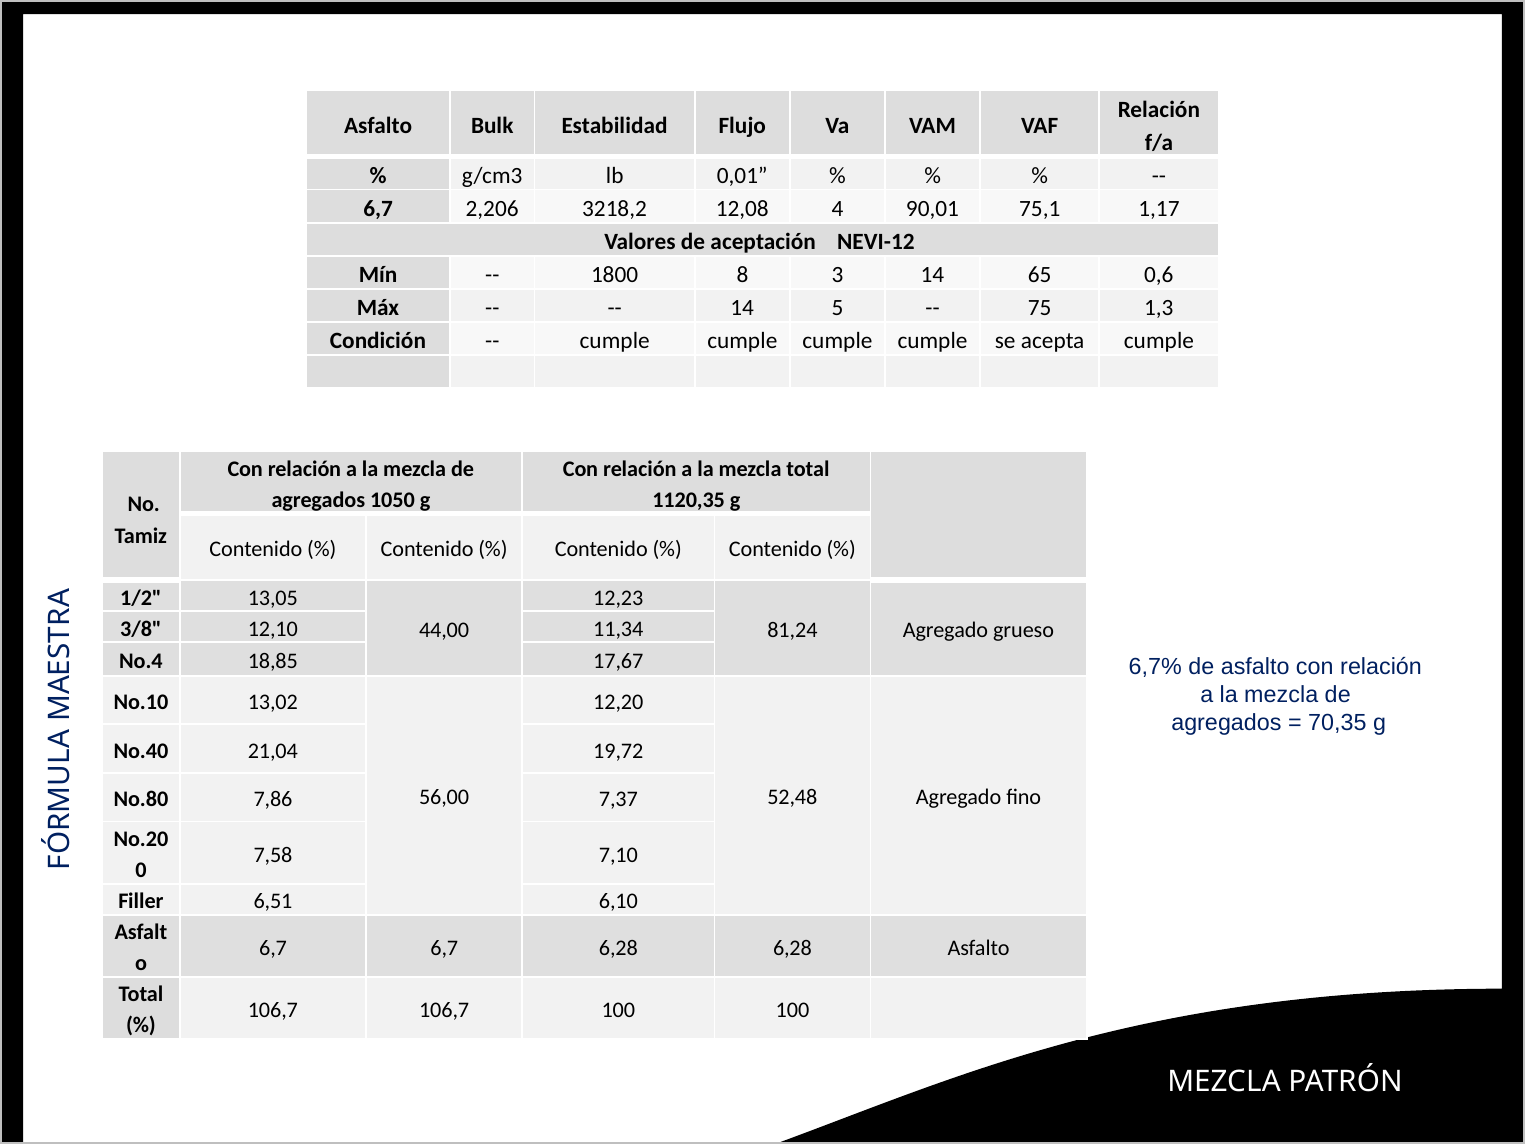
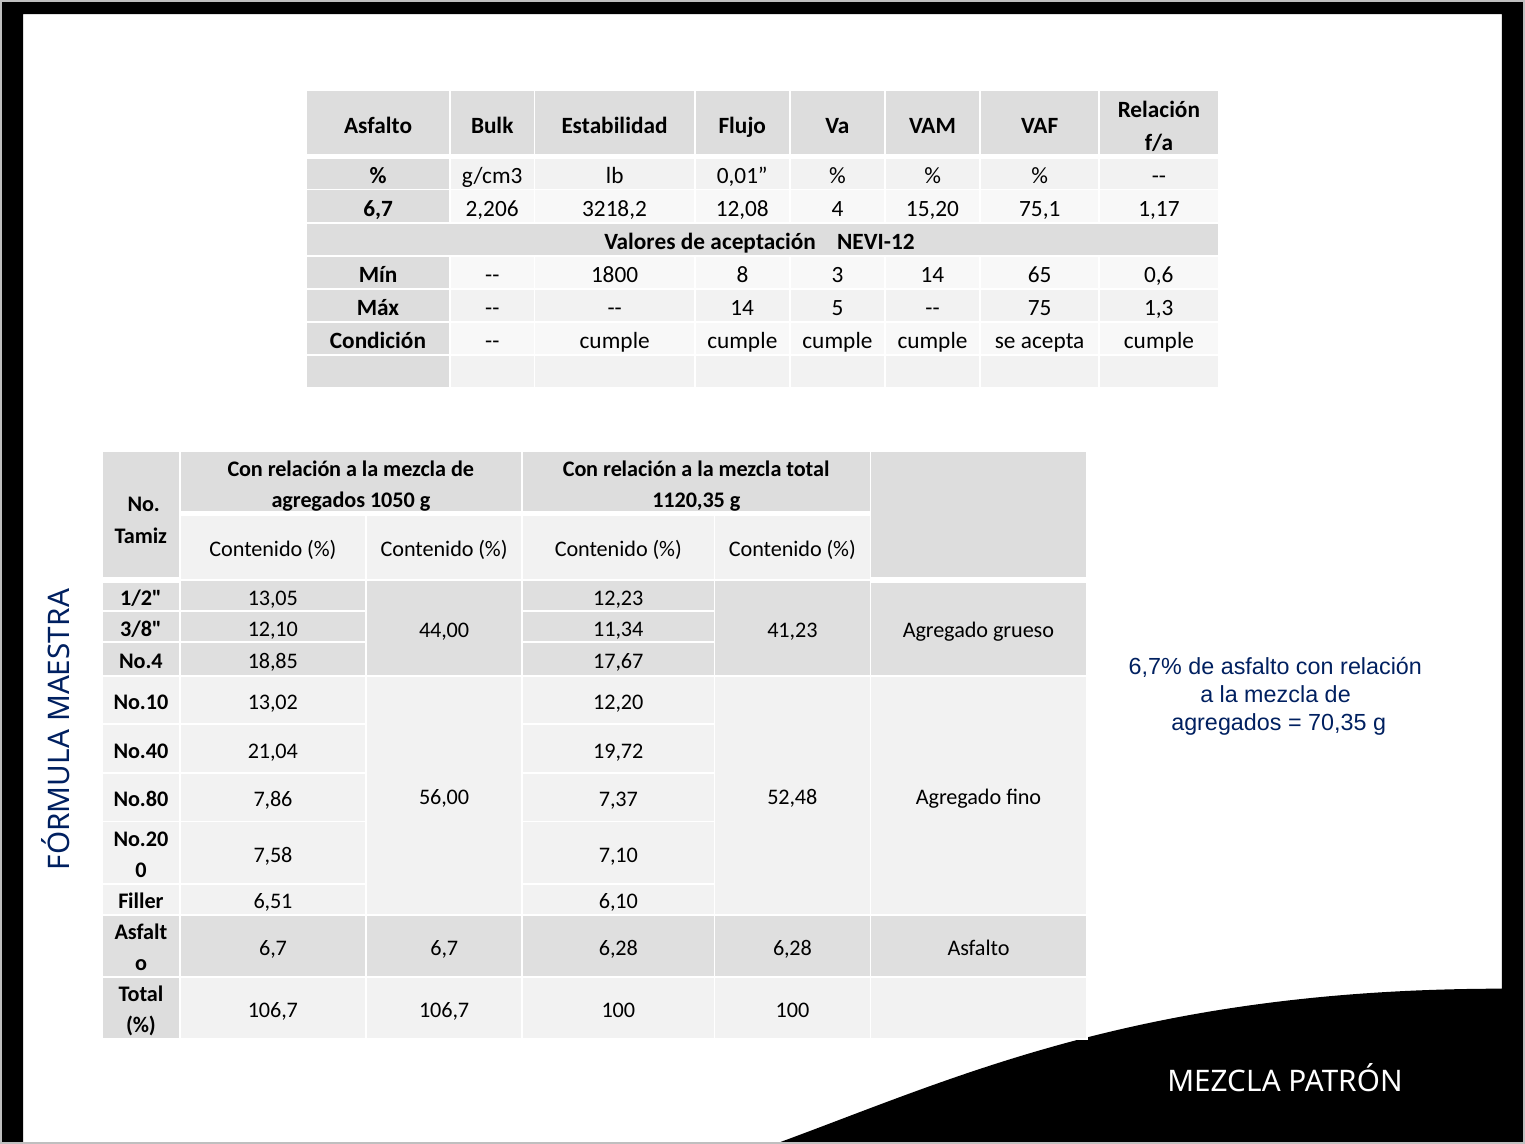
90,01: 90,01 -> 15,20
81,24: 81,24 -> 41,23
